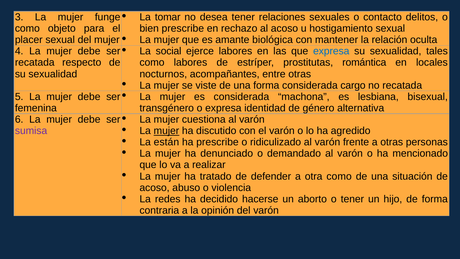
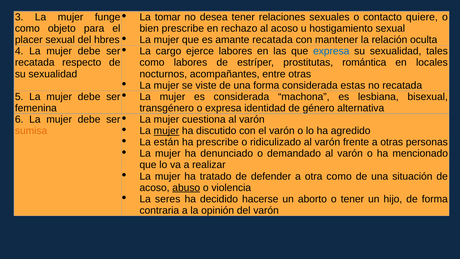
delitos: delitos -> quiere
amante biológica: biológica -> recatada
del mujer: mujer -> hbres
social: social -> cargo
cargo: cargo -> estas
sumisa colour: purple -> orange
abuso underline: none -> present
redes: redes -> seres
